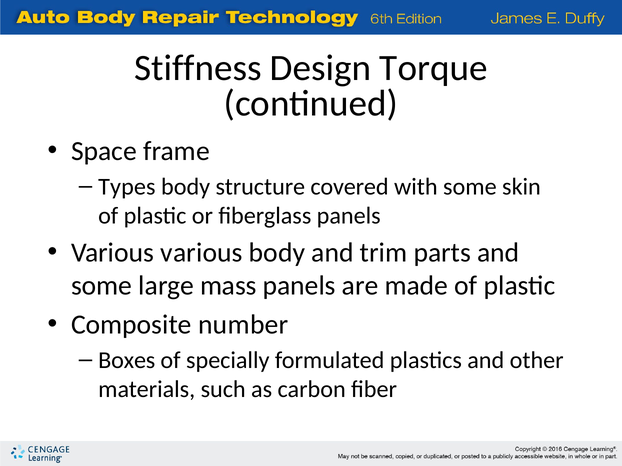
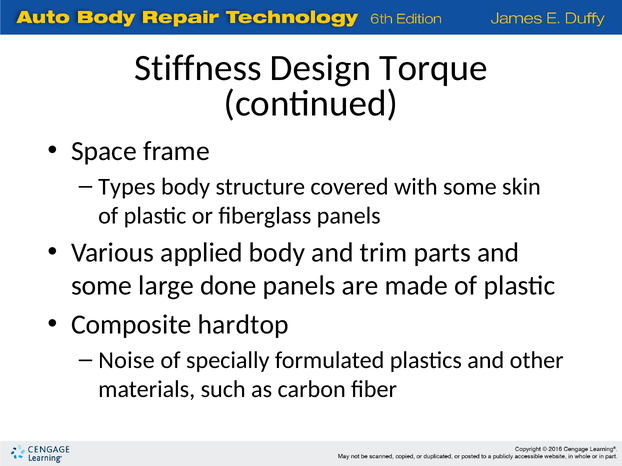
Various various: various -> applied
mass: mass -> done
number: number -> hardtop
Boxes: Boxes -> Noise
